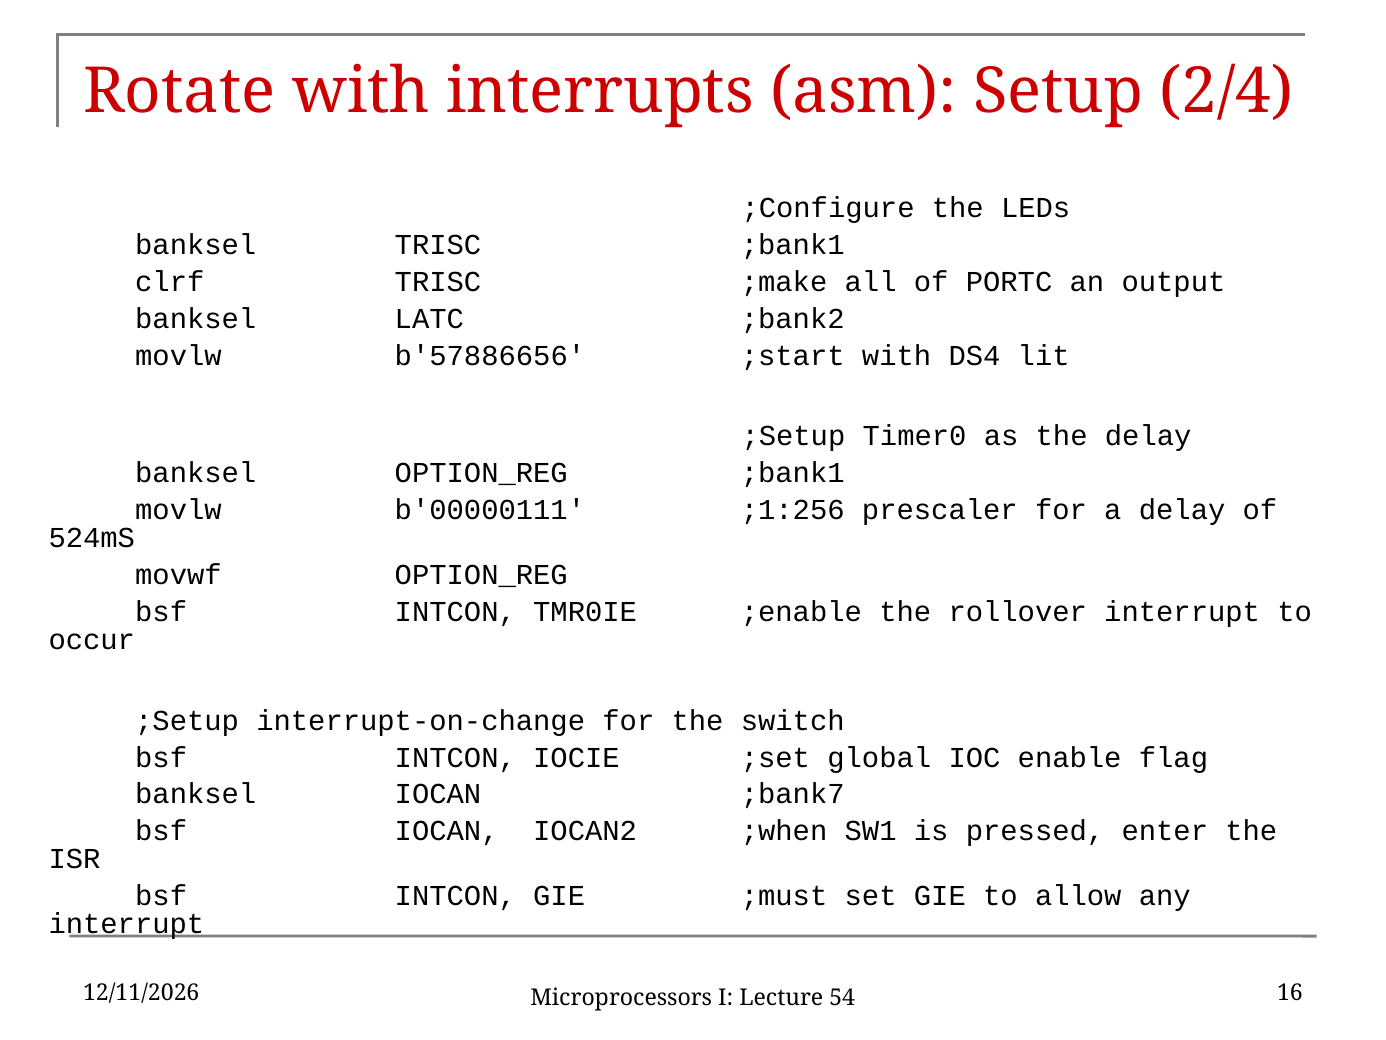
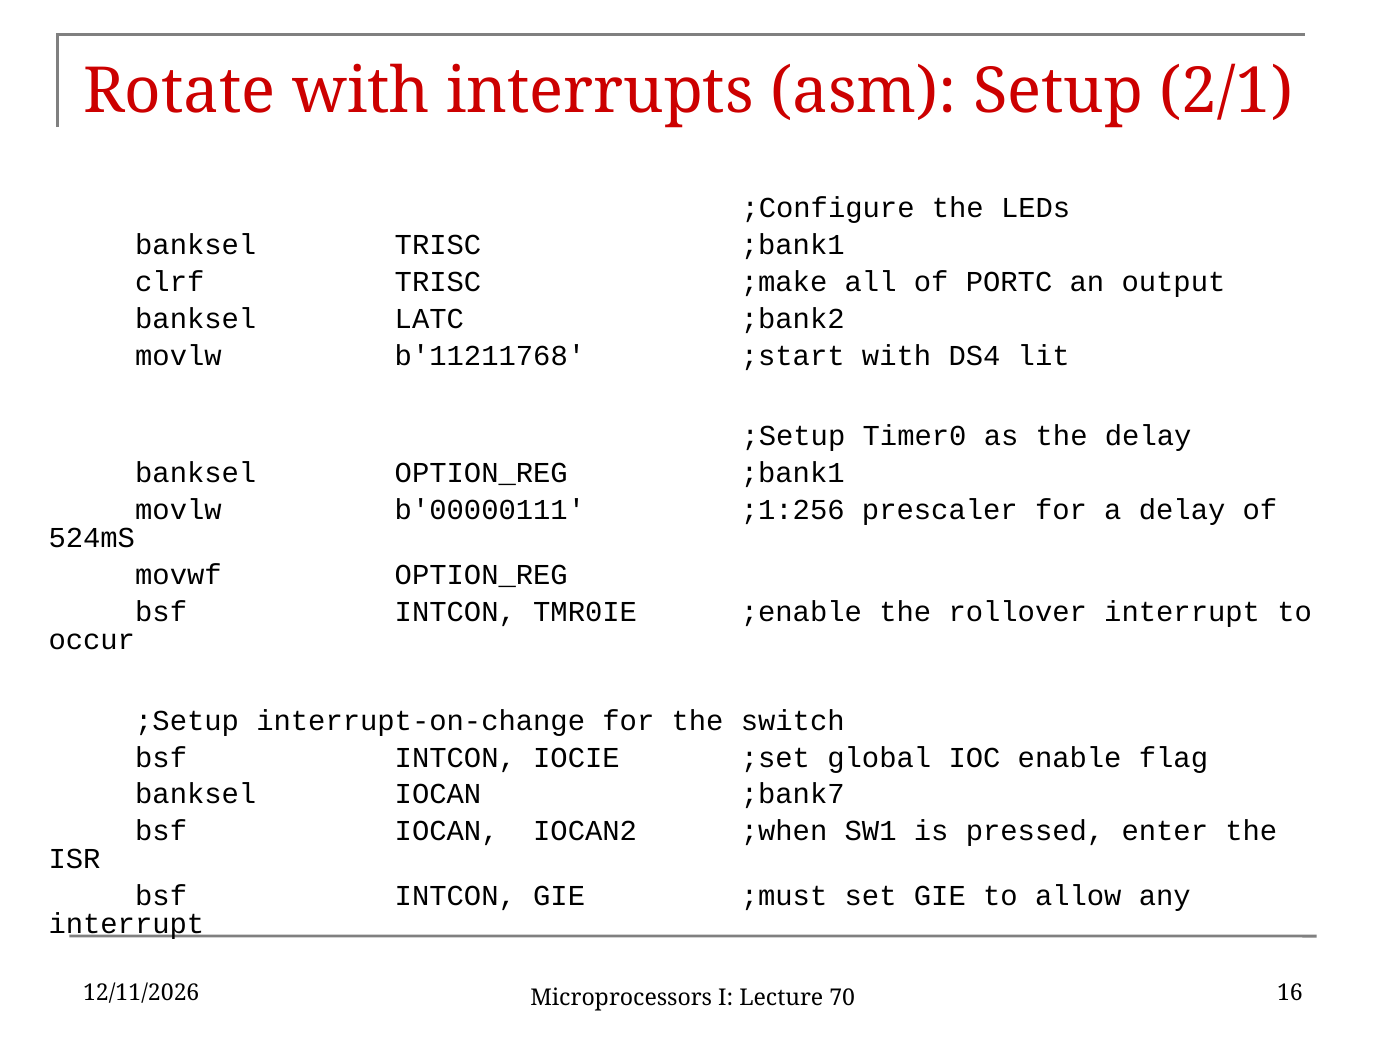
2/4: 2/4 -> 2/1
b'57886656: b'57886656 -> b'11211768
54: 54 -> 70
